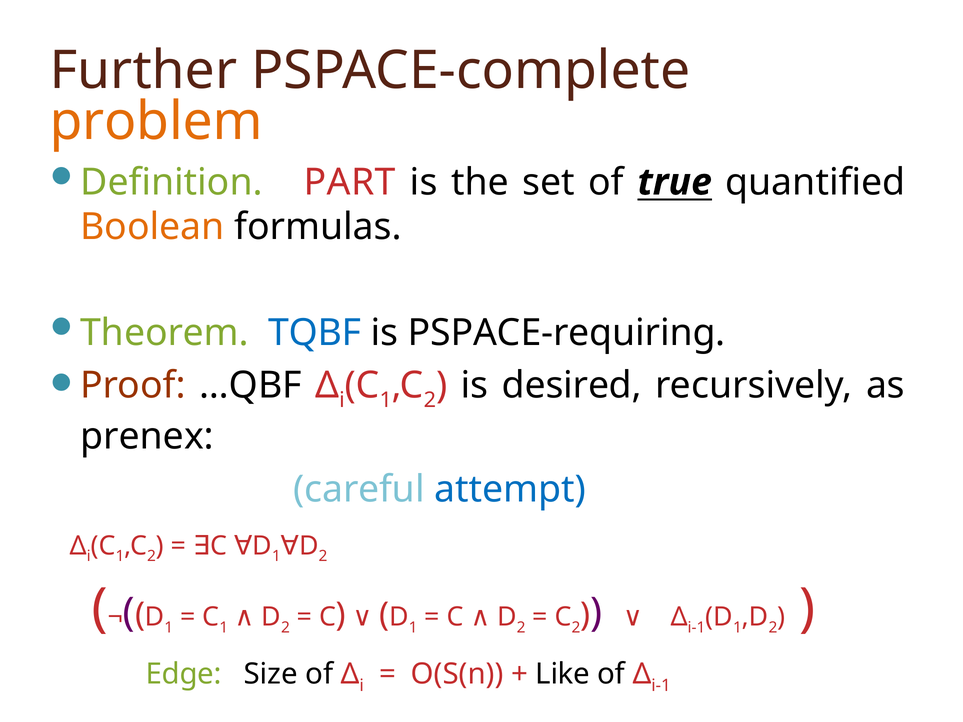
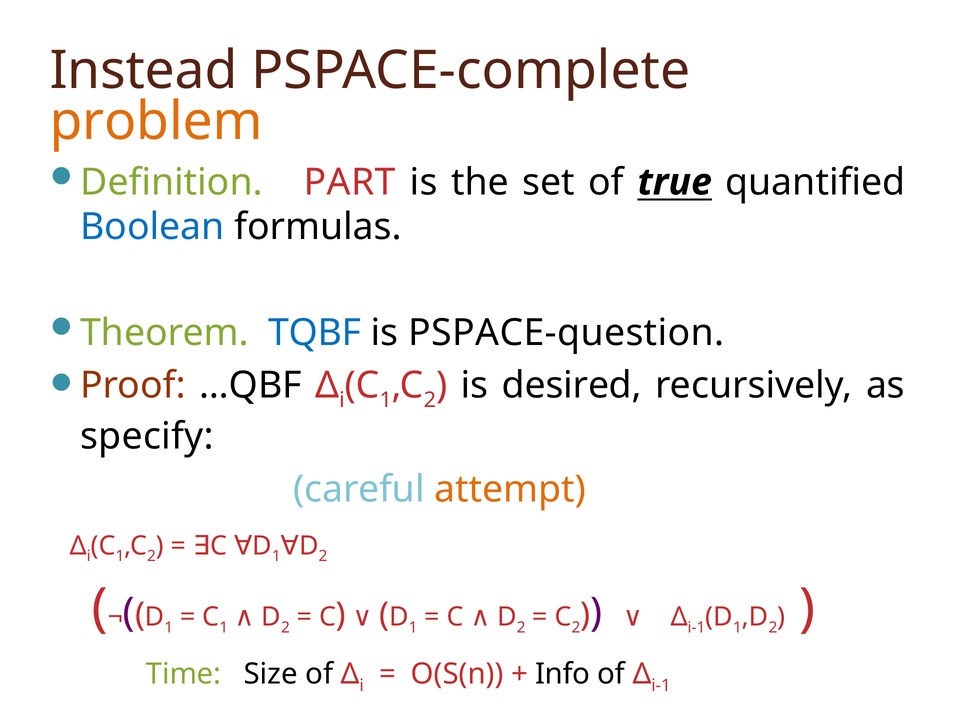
Further: Further -> Instead
Boolean colour: orange -> blue
PSPACE-requiring: PSPACE-requiring -> PSPACE-question
prenex: prenex -> specify
attempt colour: blue -> orange
Edge: Edge -> Time
Like: Like -> Info
